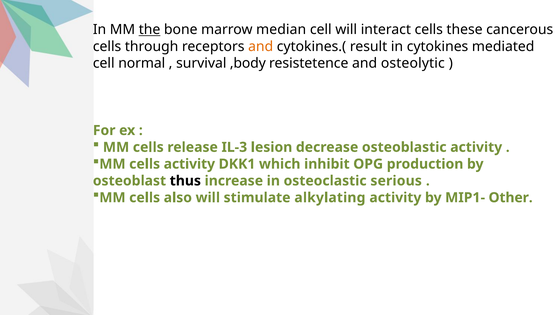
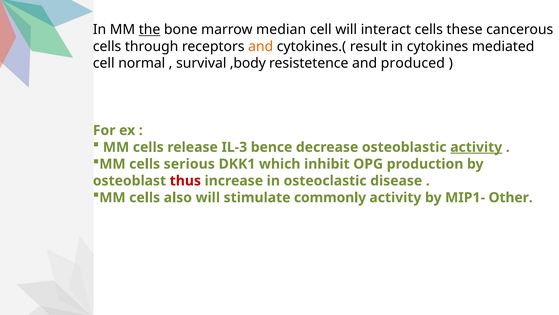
osteolytic: osteolytic -> produced
lesion: lesion -> bence
activity at (476, 147) underline: none -> present
cells activity: activity -> serious
thus colour: black -> red
serious: serious -> disease
alkylating: alkylating -> commonly
